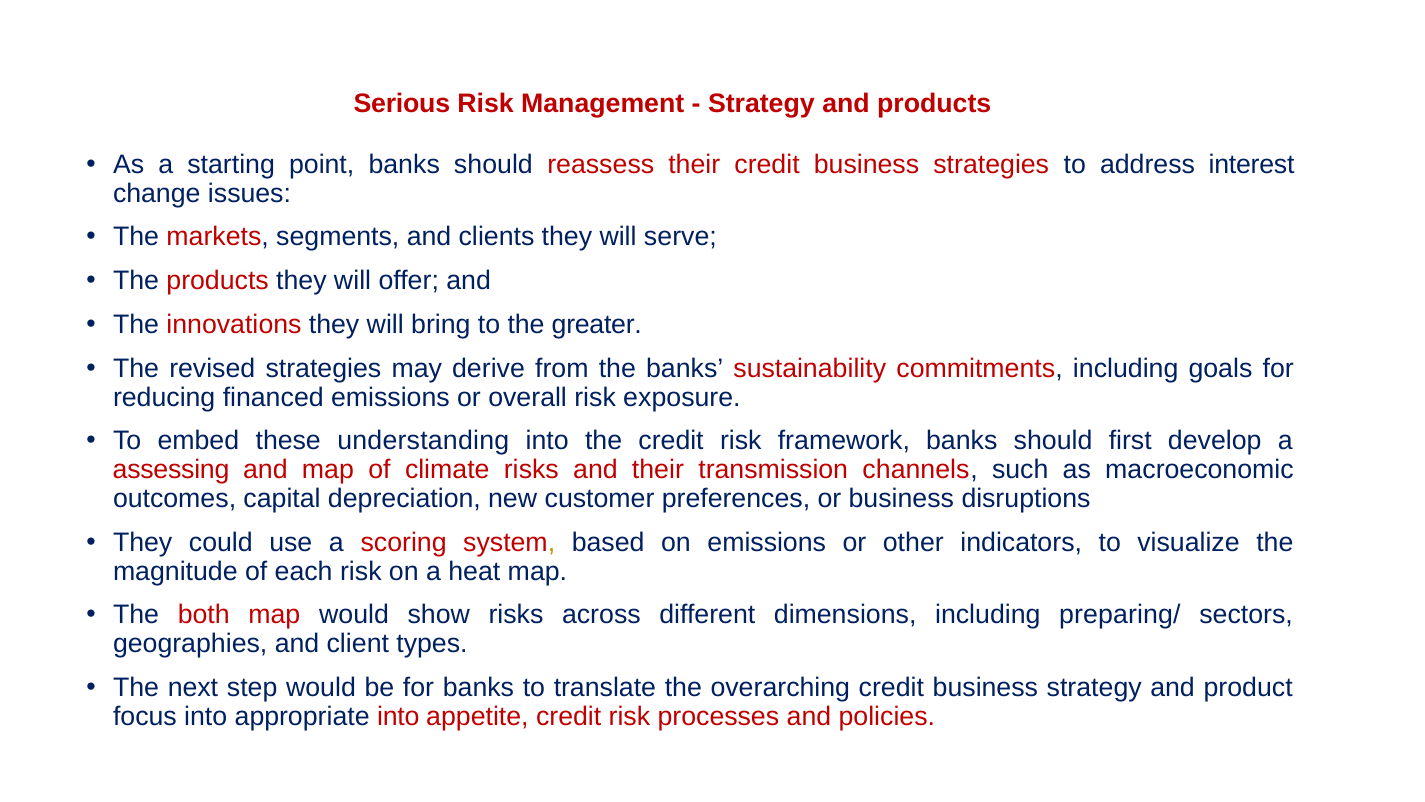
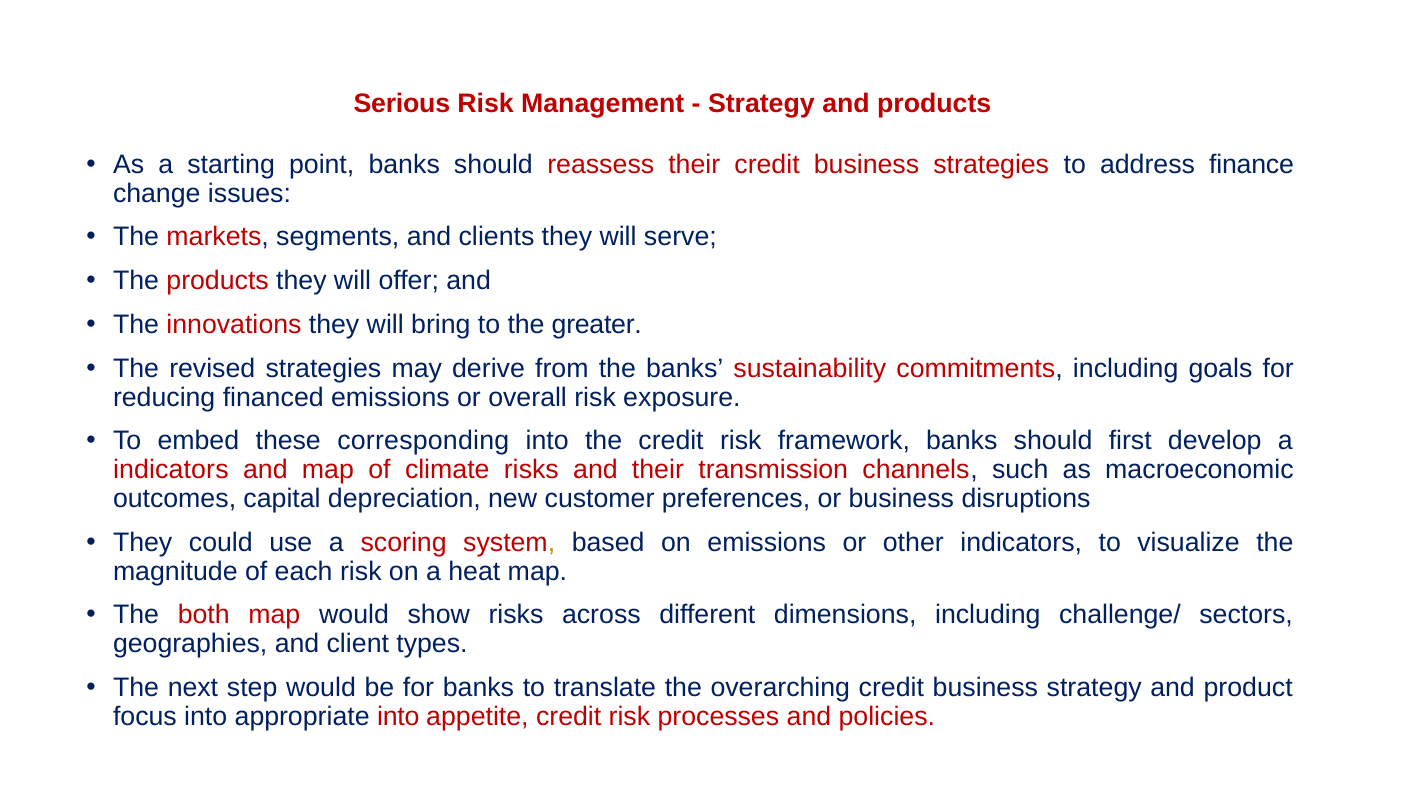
interest: interest -> finance
understanding: understanding -> corresponding
assessing at (171, 470): assessing -> indicators
preparing/: preparing/ -> challenge/
